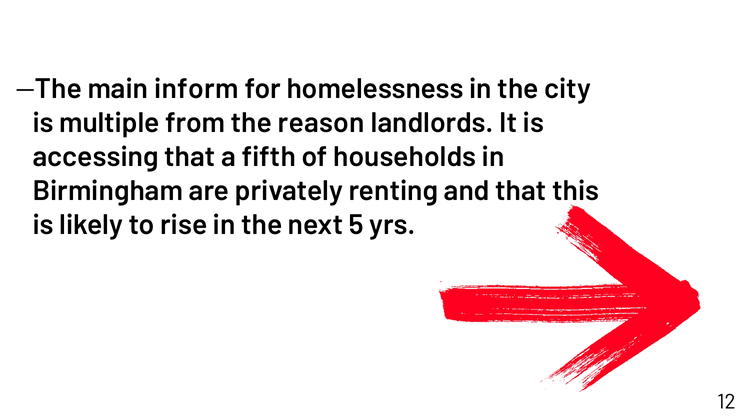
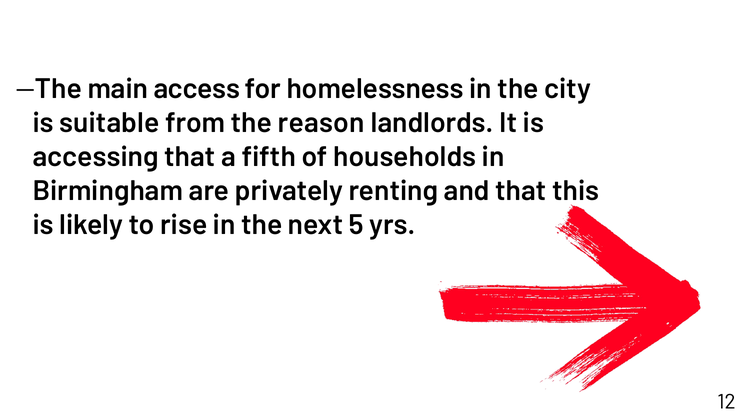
inform: inform -> access
multiple: multiple -> suitable
